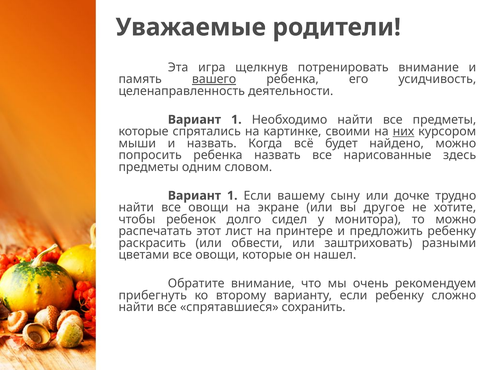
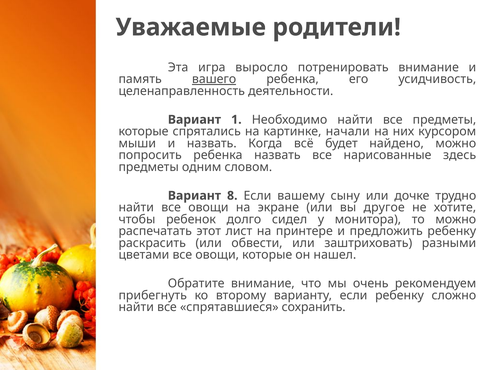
щелкнув: щелкнув -> выросло
своими: своими -> начали
них underline: present -> none
1 at (232, 196): 1 -> 8
